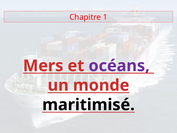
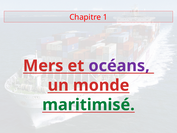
maritimisé colour: black -> green
